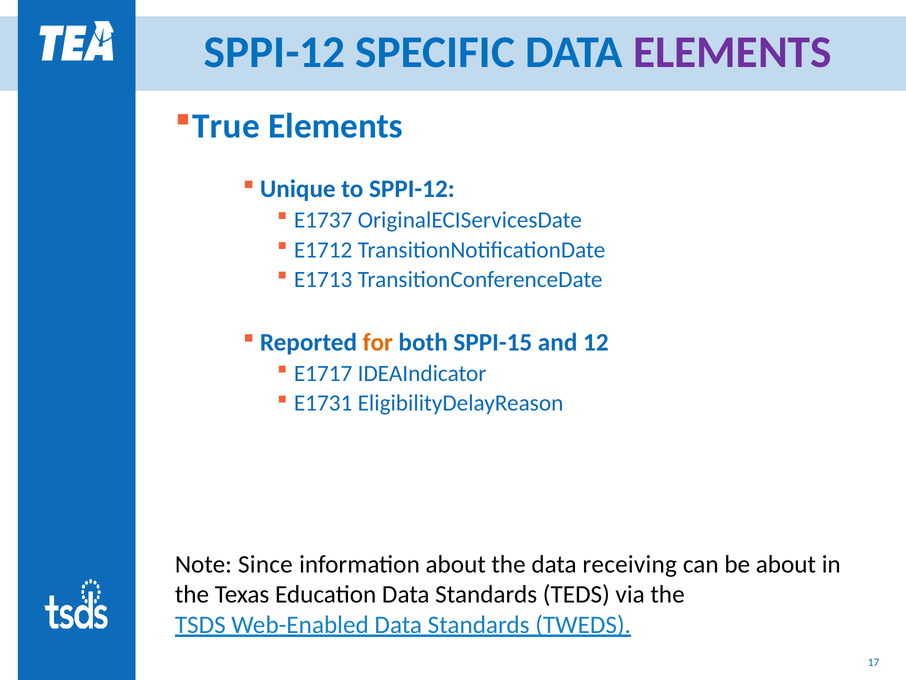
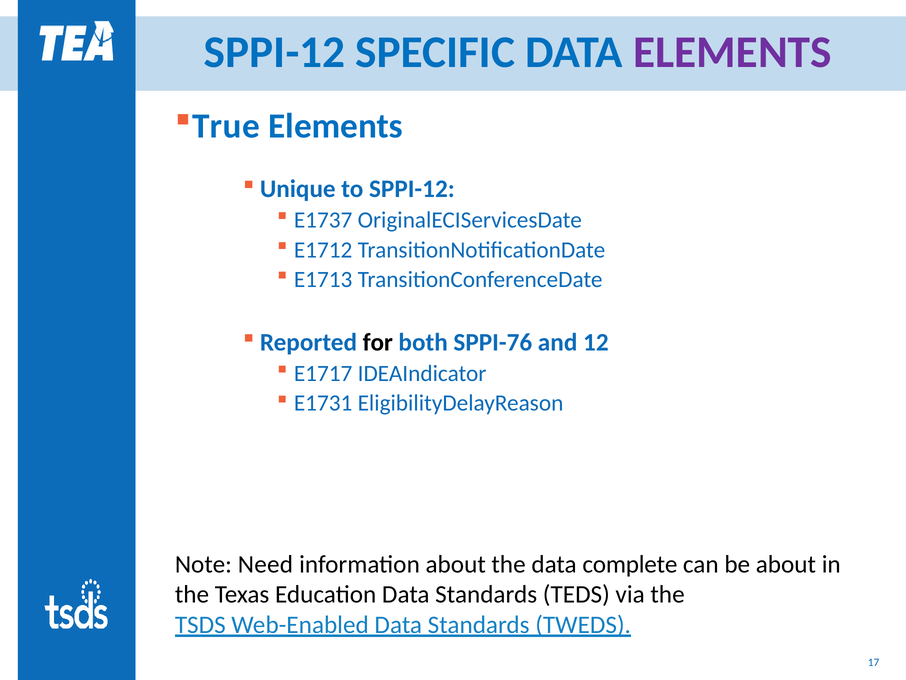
for colour: orange -> black
SPPI-15: SPPI-15 -> SPPI-76
Since: Since -> Need
receiving: receiving -> complete
